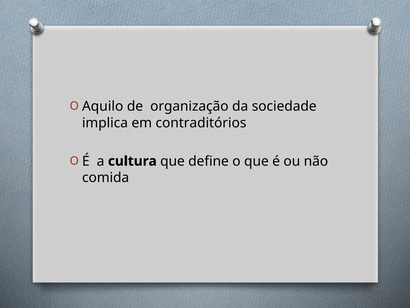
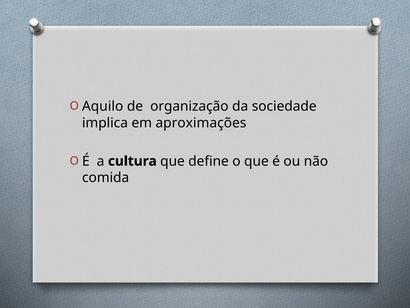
contraditórios: contraditórios -> aproximações
